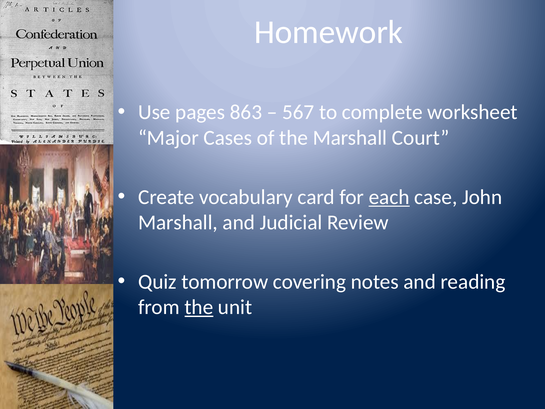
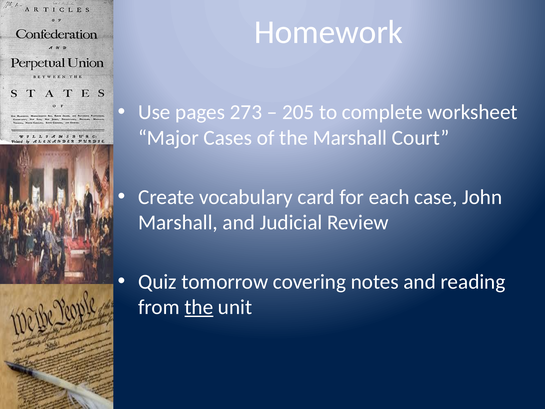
863: 863 -> 273
567: 567 -> 205
each underline: present -> none
